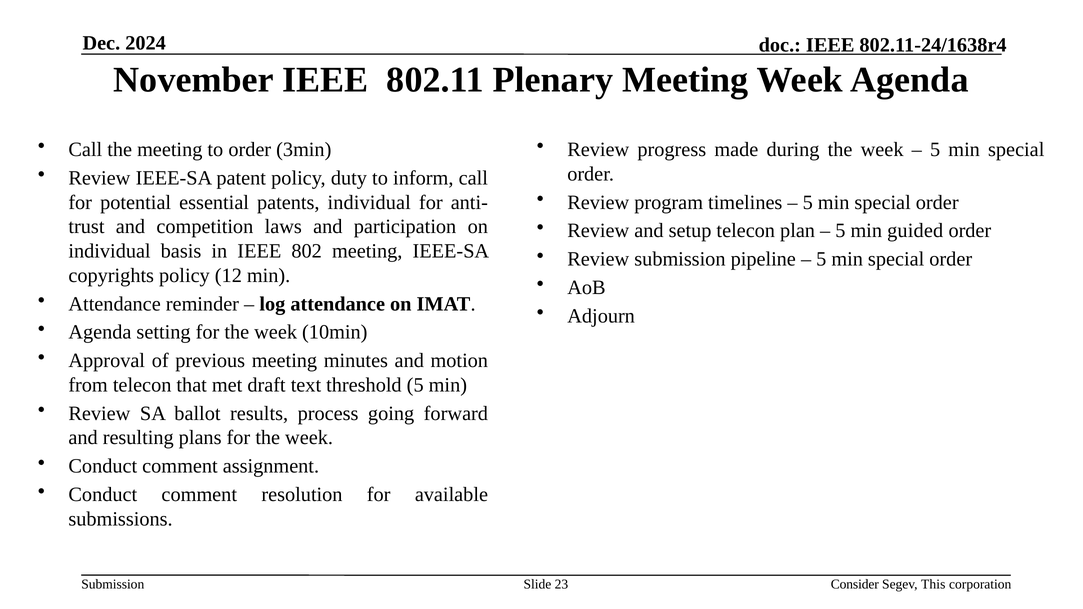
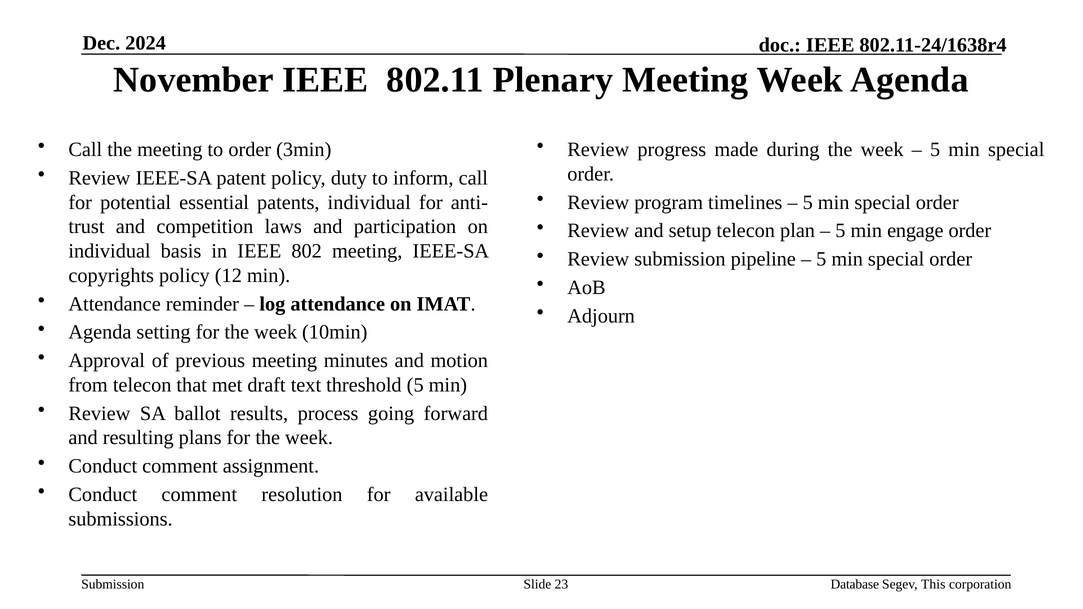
guided: guided -> engage
Consider: Consider -> Database
